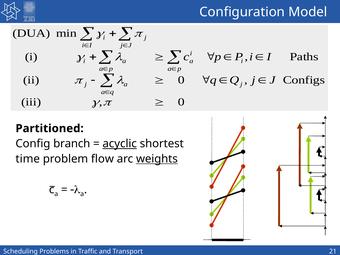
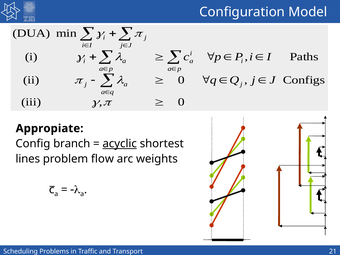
Partitioned: Partitioned -> Appropiate
time: time -> lines
weights underline: present -> none
